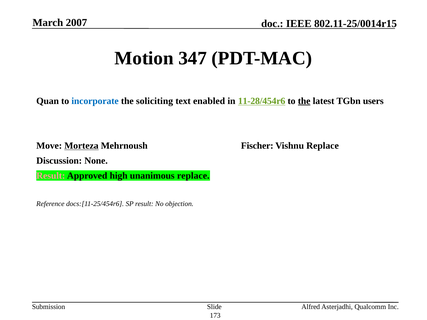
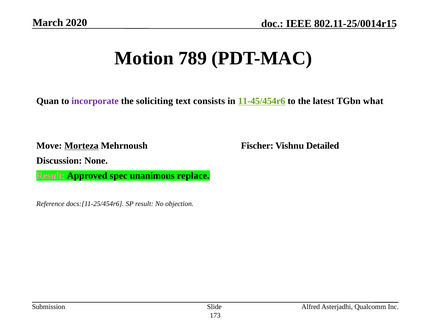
2007: 2007 -> 2020
347: 347 -> 789
incorporate colour: blue -> purple
enabled: enabled -> consists
11-28/454r6: 11-28/454r6 -> 11-45/454r6
the at (304, 101) underline: present -> none
users: users -> what
Vishnu Replace: Replace -> Detailed
high: high -> spec
